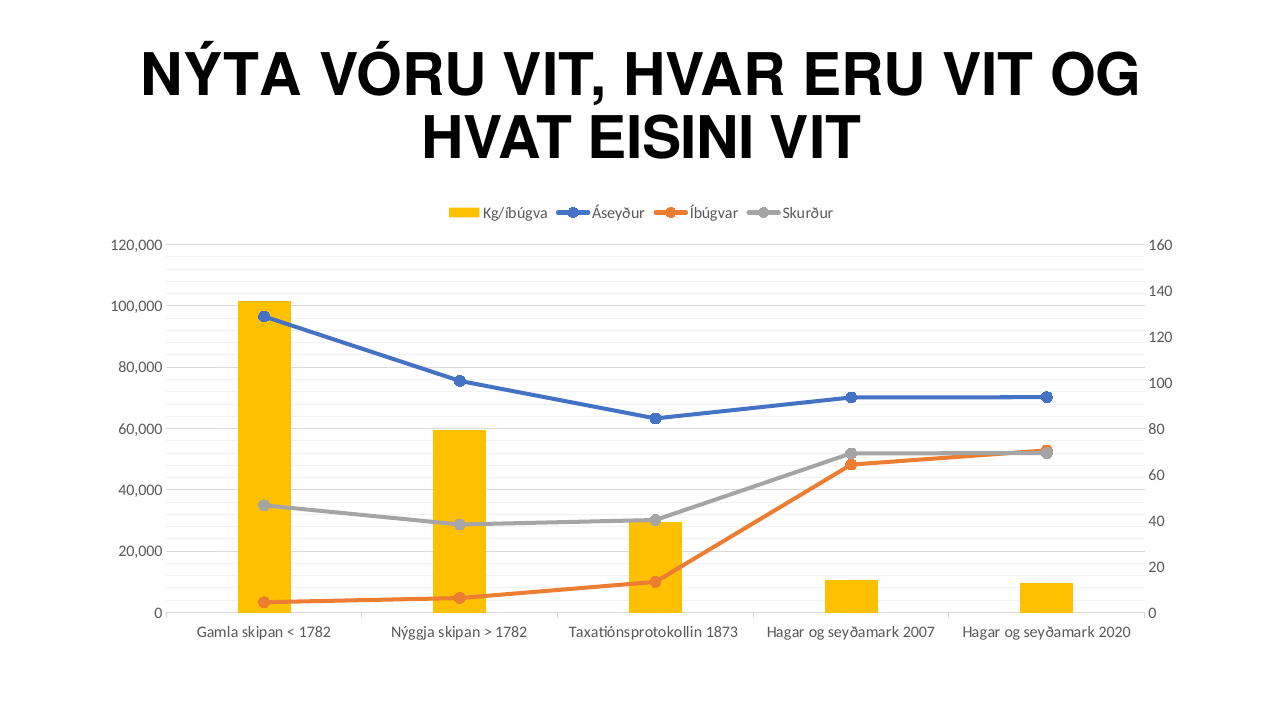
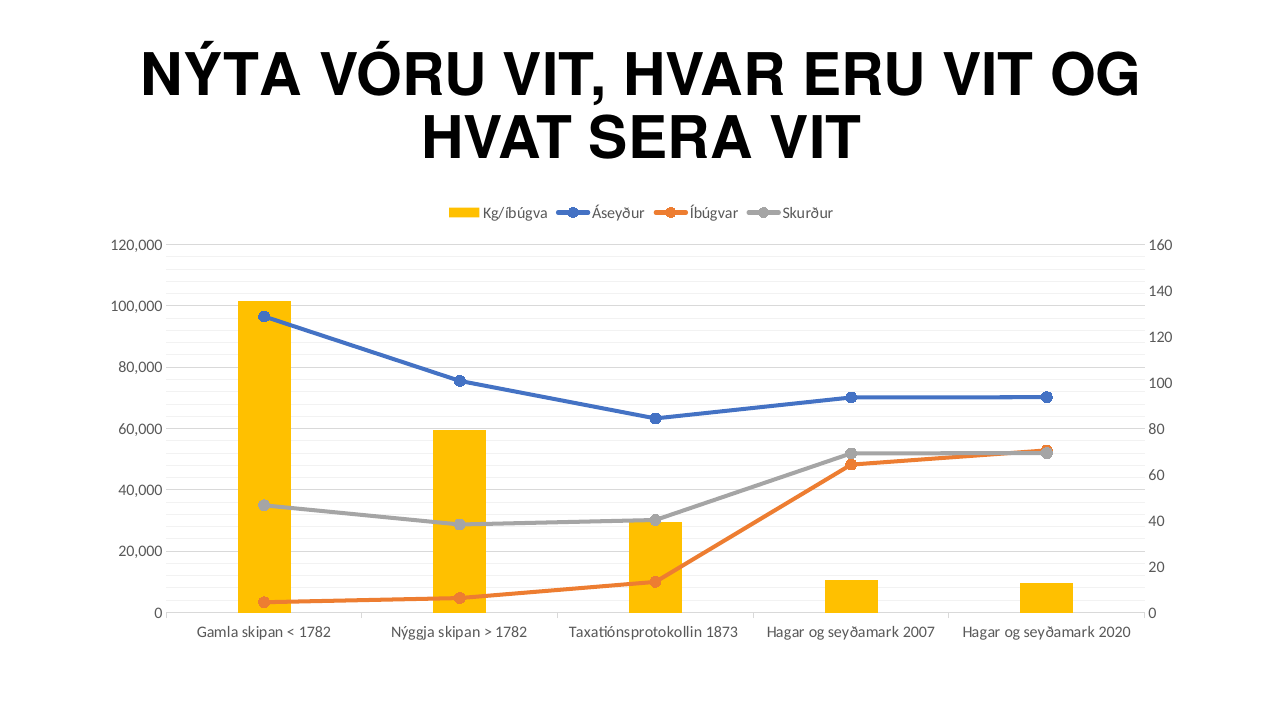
EISINI: EISINI -> SERA
